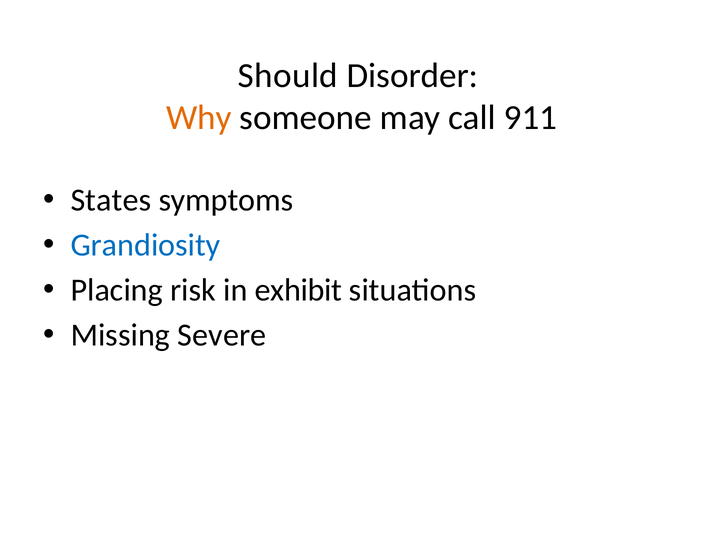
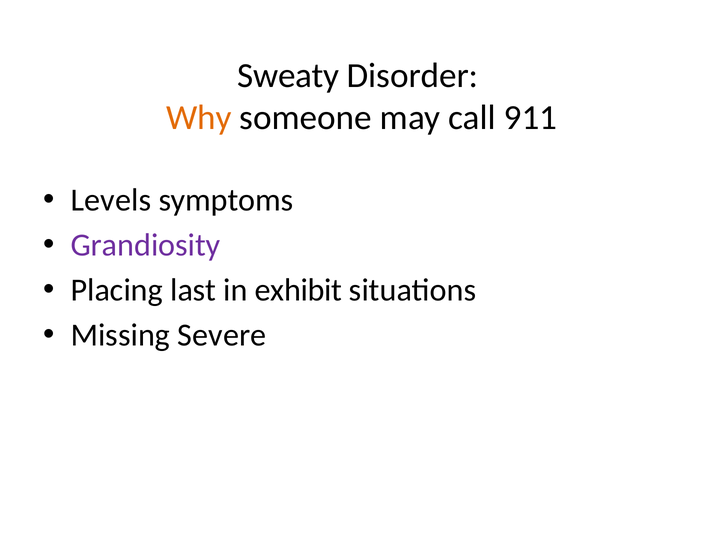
Should: Should -> Sweaty
States: States -> Levels
Grandiosity colour: blue -> purple
risk: risk -> last
